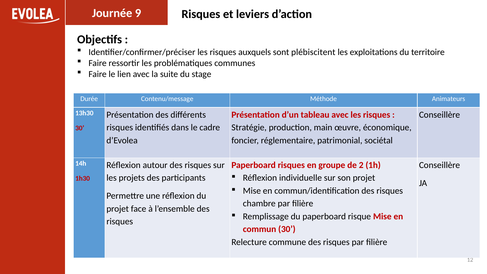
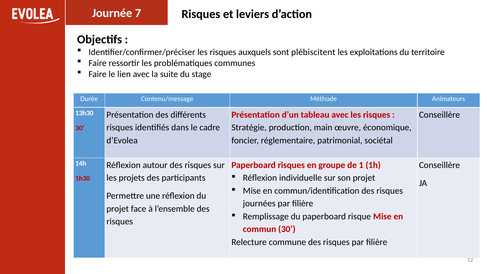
9: 9 -> 7
2: 2 -> 1
chambre: chambre -> journées
